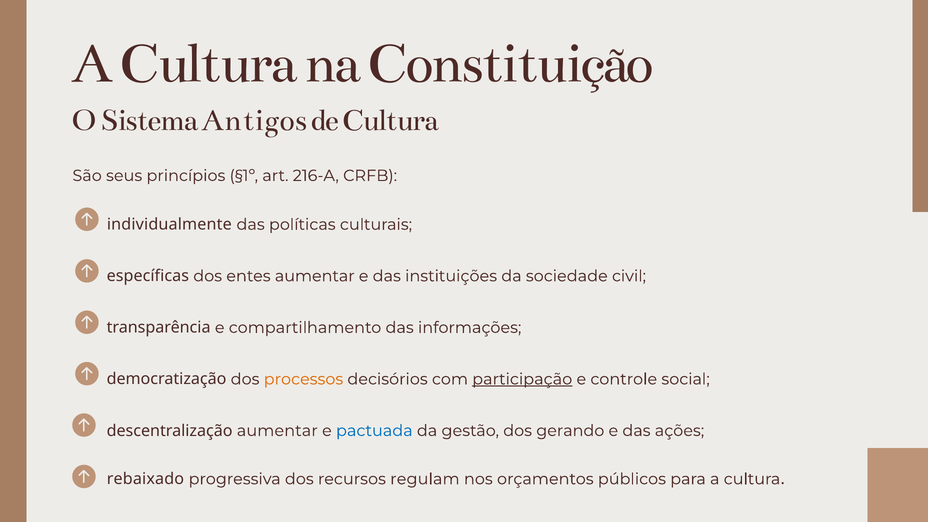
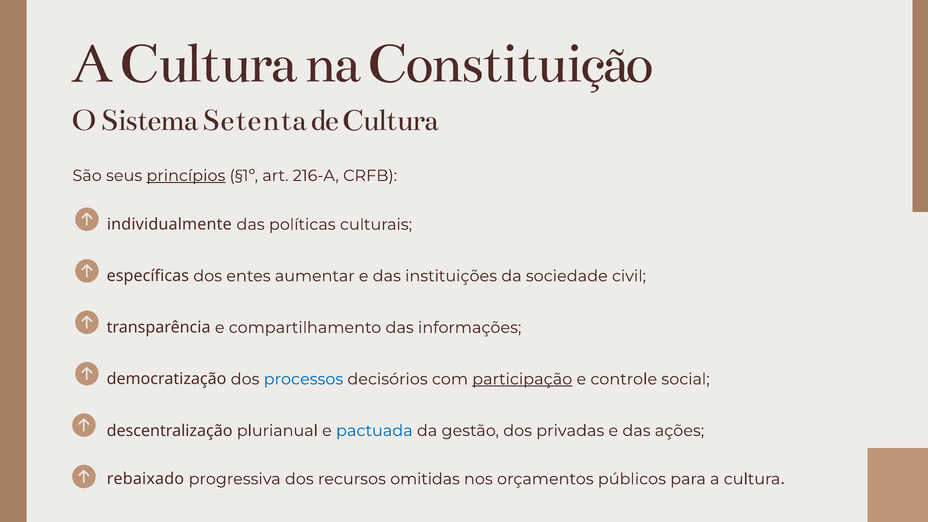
Antigos: Antigos -> Setenta
princípios underline: none -> present
processos colour: orange -> blue
descentralização aumentar: aumentar -> plurianual
gerando: gerando -> privadas
regulam: regulam -> omitidas
